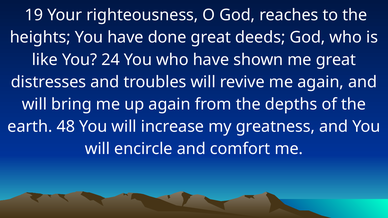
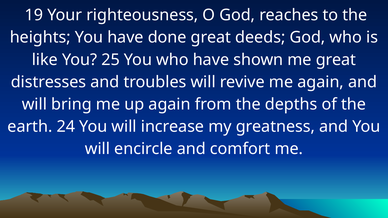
24: 24 -> 25
48: 48 -> 24
